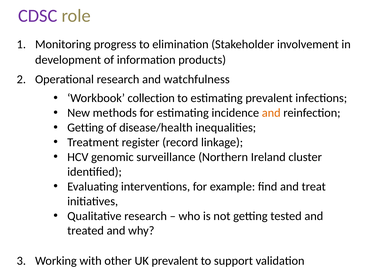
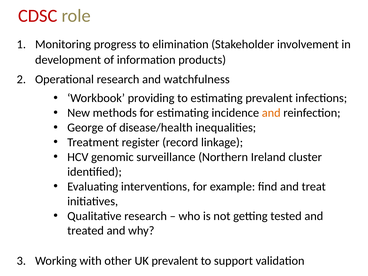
CDSC colour: purple -> red
collection: collection -> providing
Getting at (85, 128): Getting -> George
